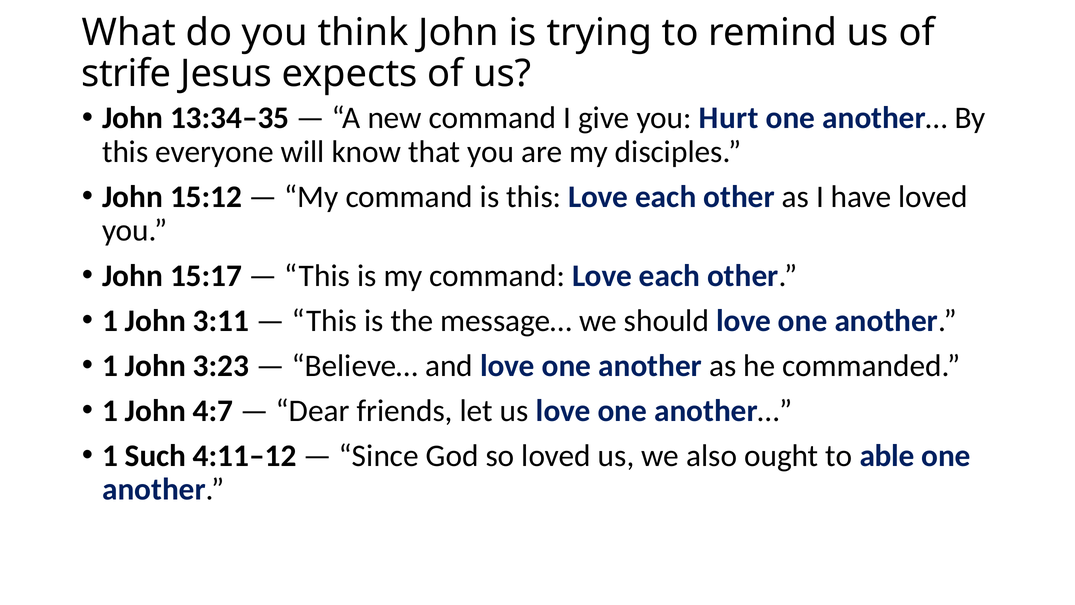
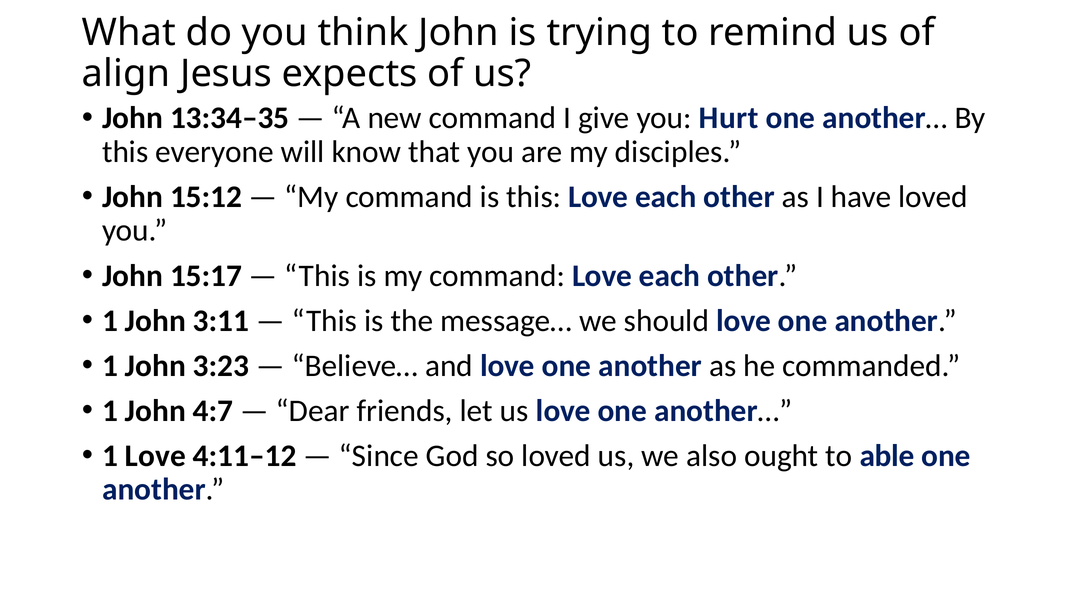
strife: strife -> align
1 Such: Such -> Love
